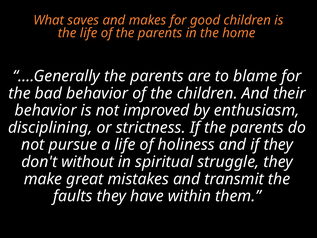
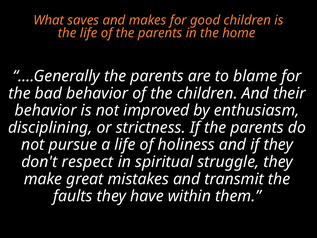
without: without -> respect
